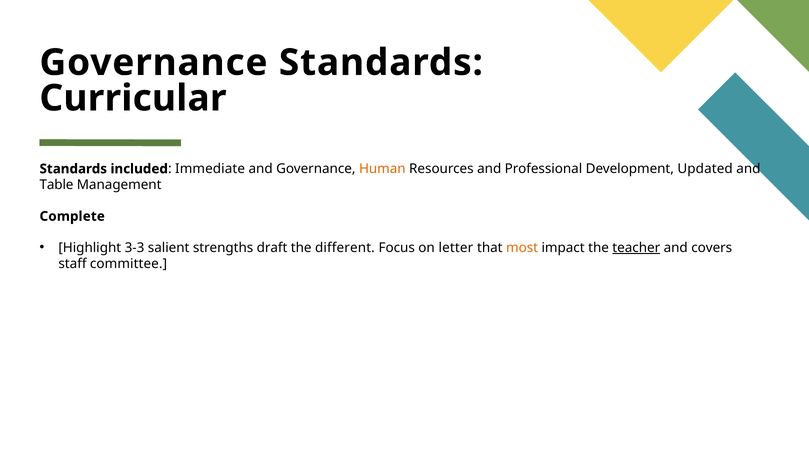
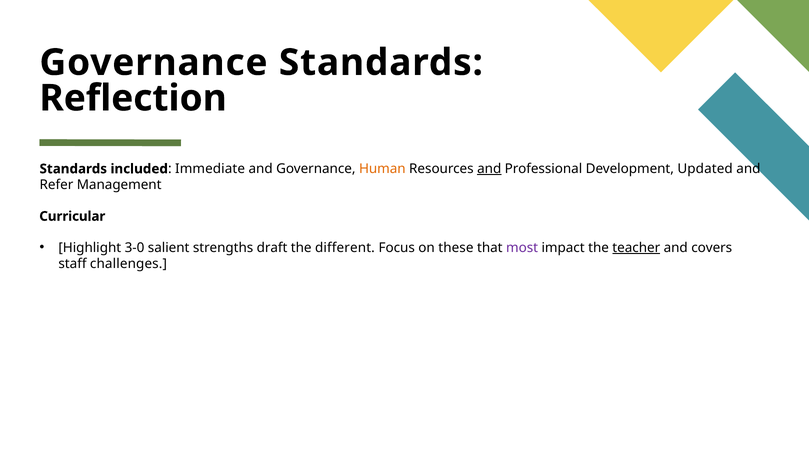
Curricular: Curricular -> Reflection
and at (489, 169) underline: none -> present
Table: Table -> Refer
Complete: Complete -> Curricular
3-3: 3-3 -> 3-0
letter: letter -> these
most colour: orange -> purple
committee: committee -> challenges
